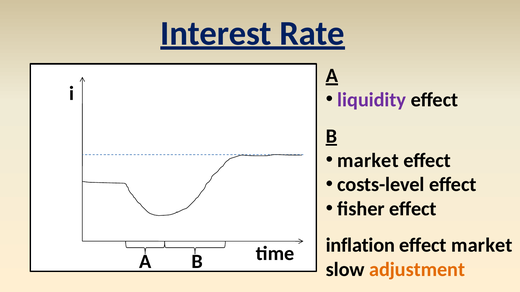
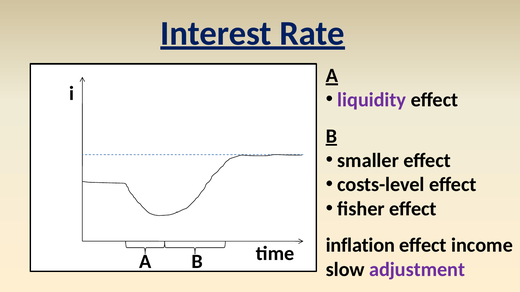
market at (368, 161): market -> smaller
effect market: market -> income
adjustment colour: orange -> purple
